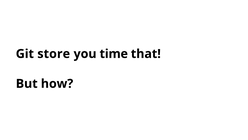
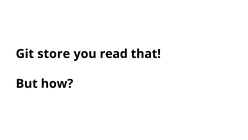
time: time -> read
